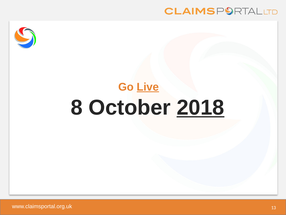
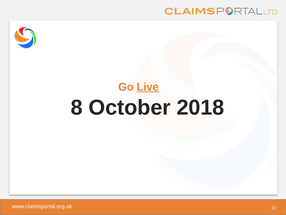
2018 underline: present -> none
